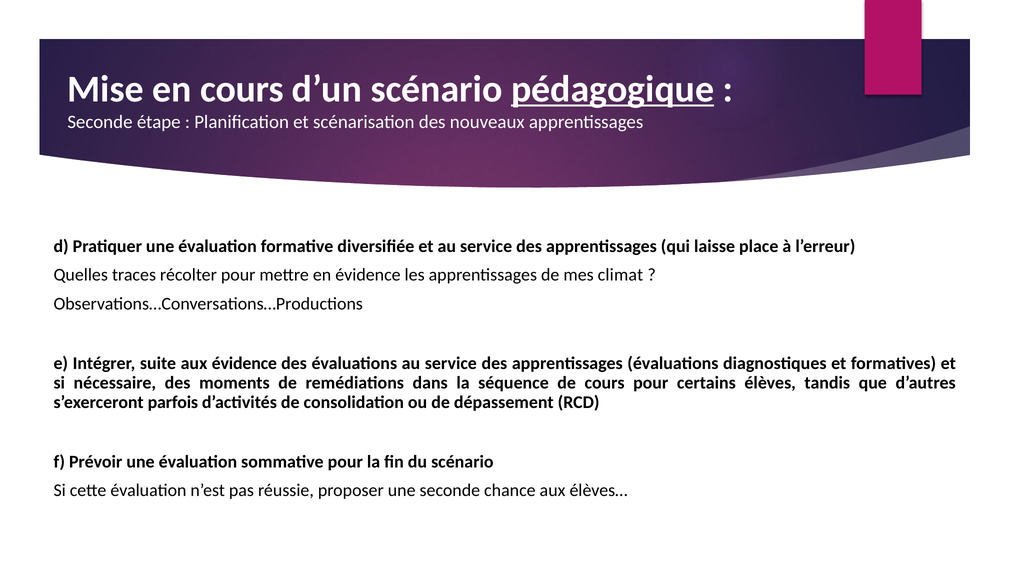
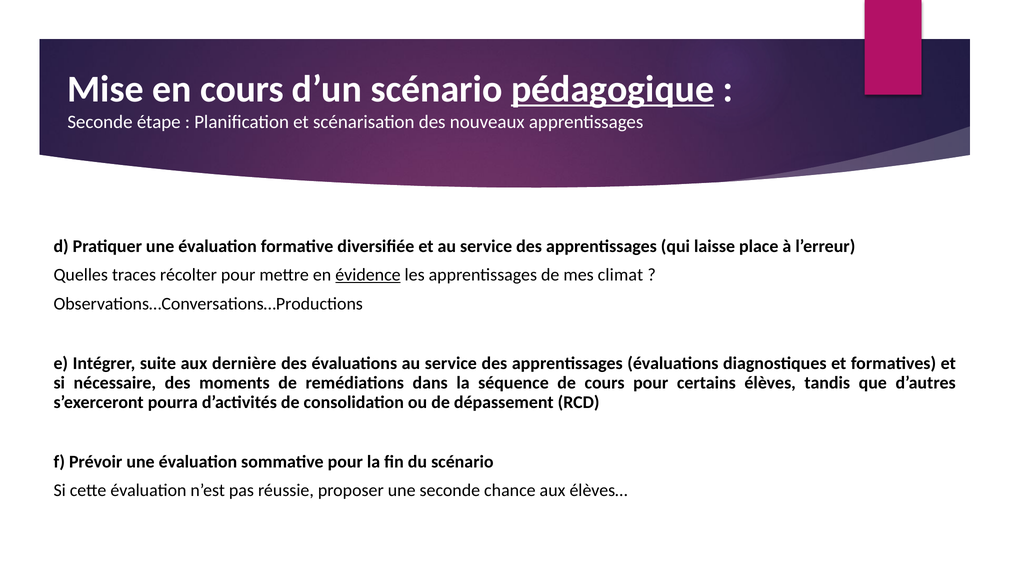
évidence at (368, 275) underline: none -> present
aux évidence: évidence -> dernière
parfois: parfois -> pourra
